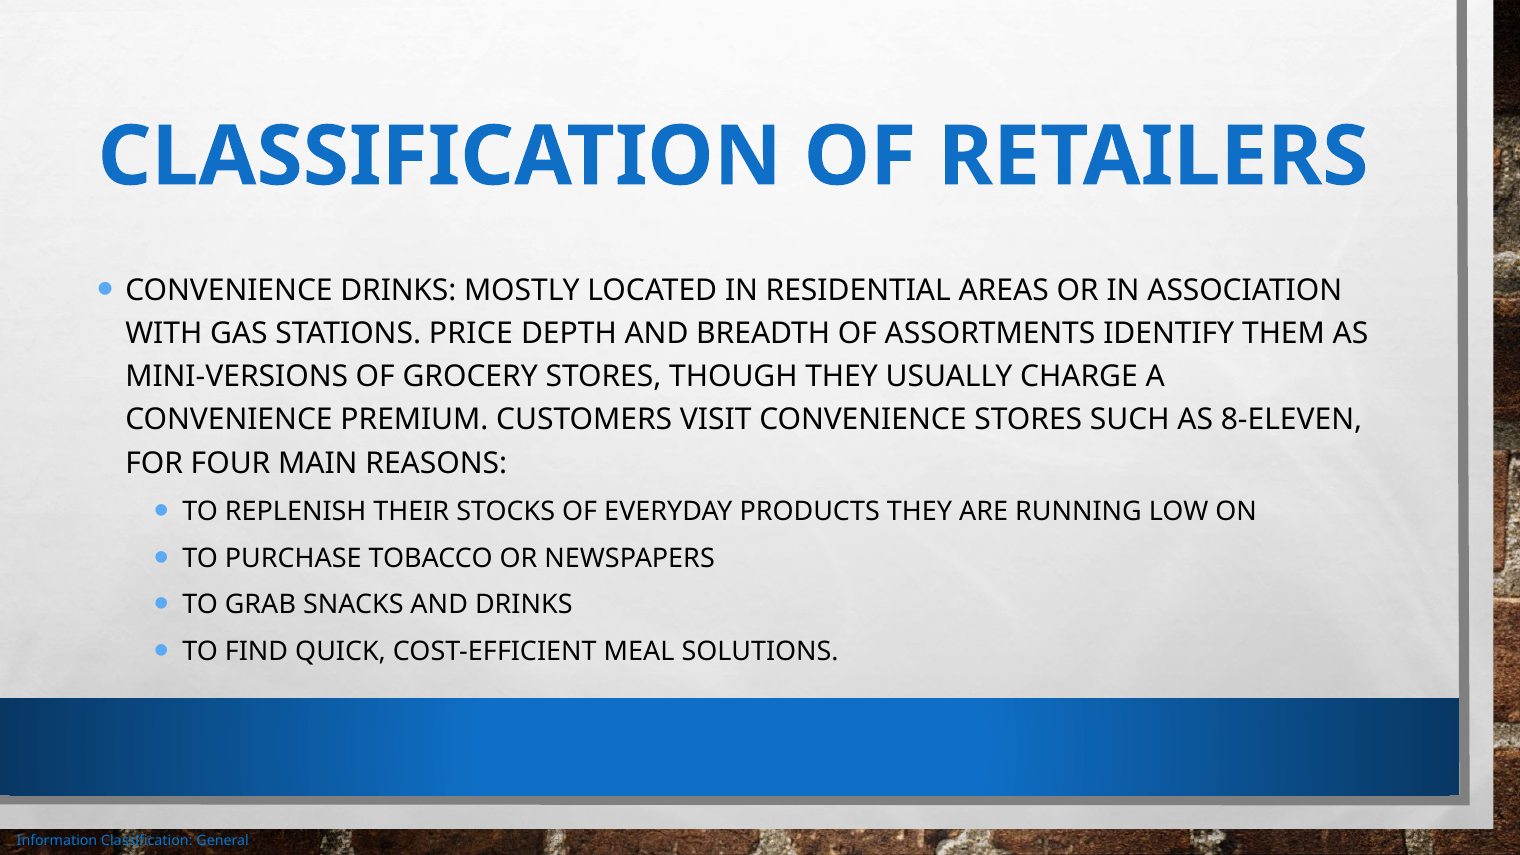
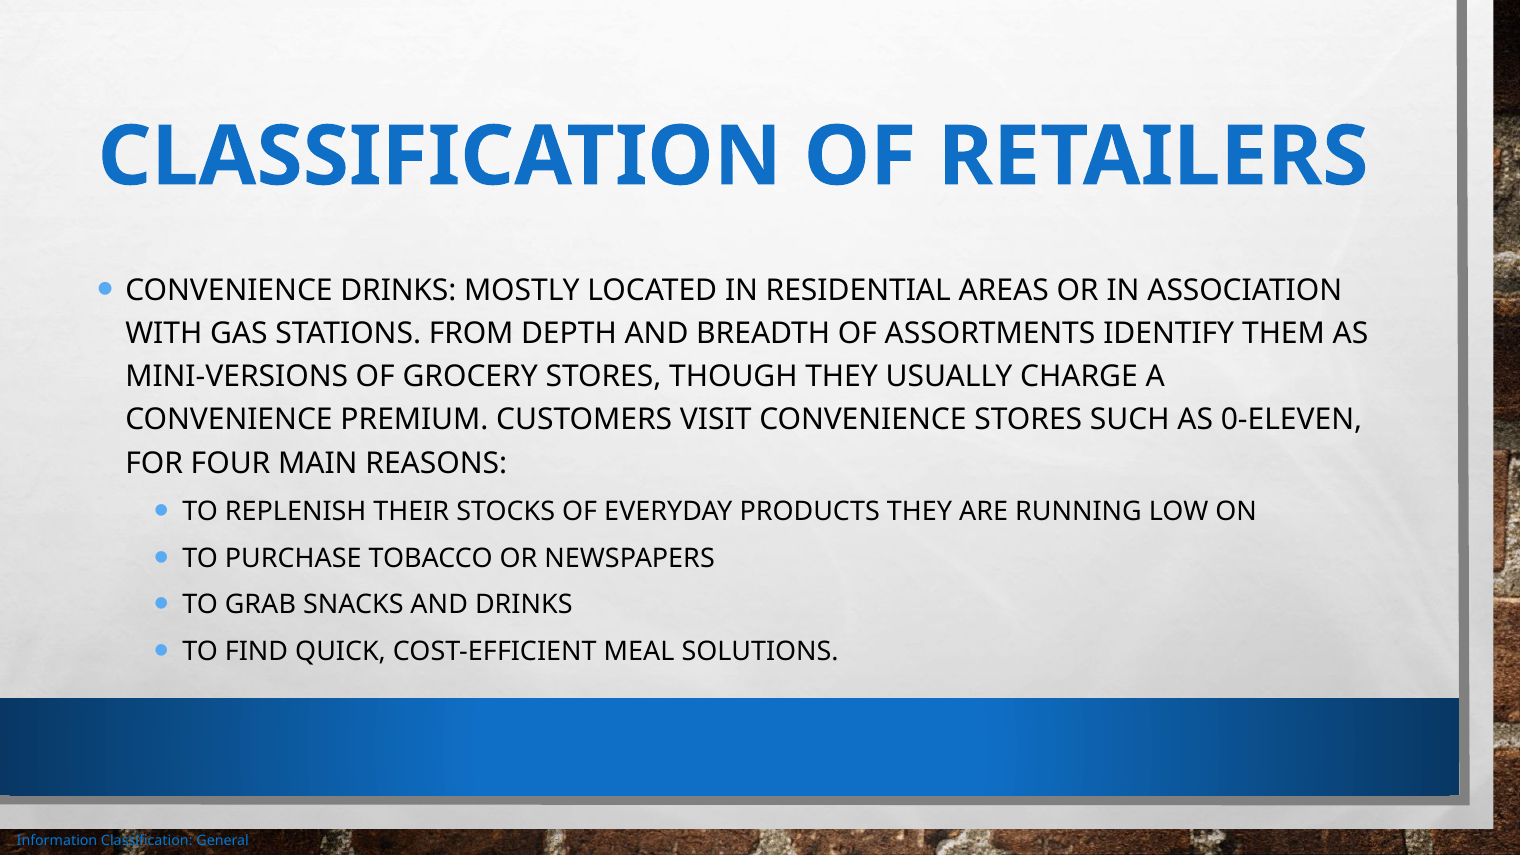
PRICE: PRICE -> FROM
8-ELEVEN: 8-ELEVEN -> 0-ELEVEN
